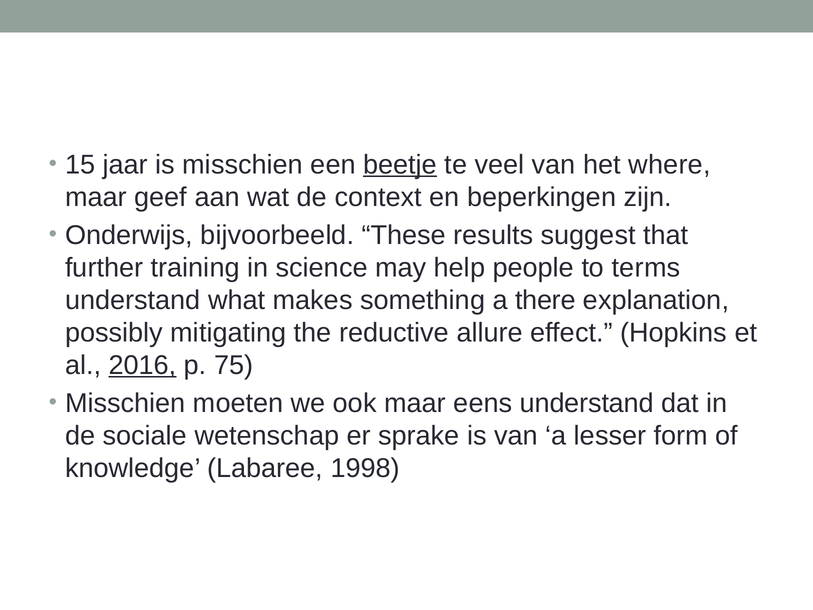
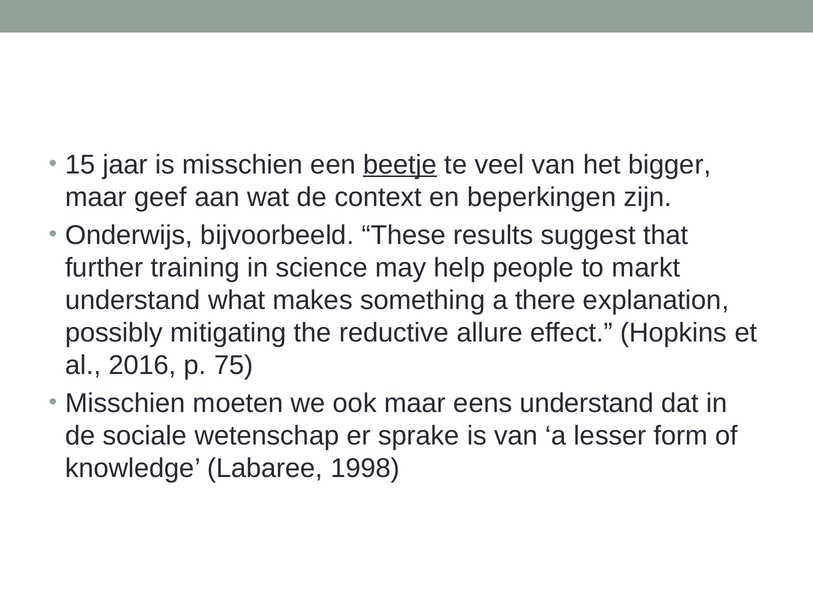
where: where -> bigger
terms: terms -> markt
2016 underline: present -> none
